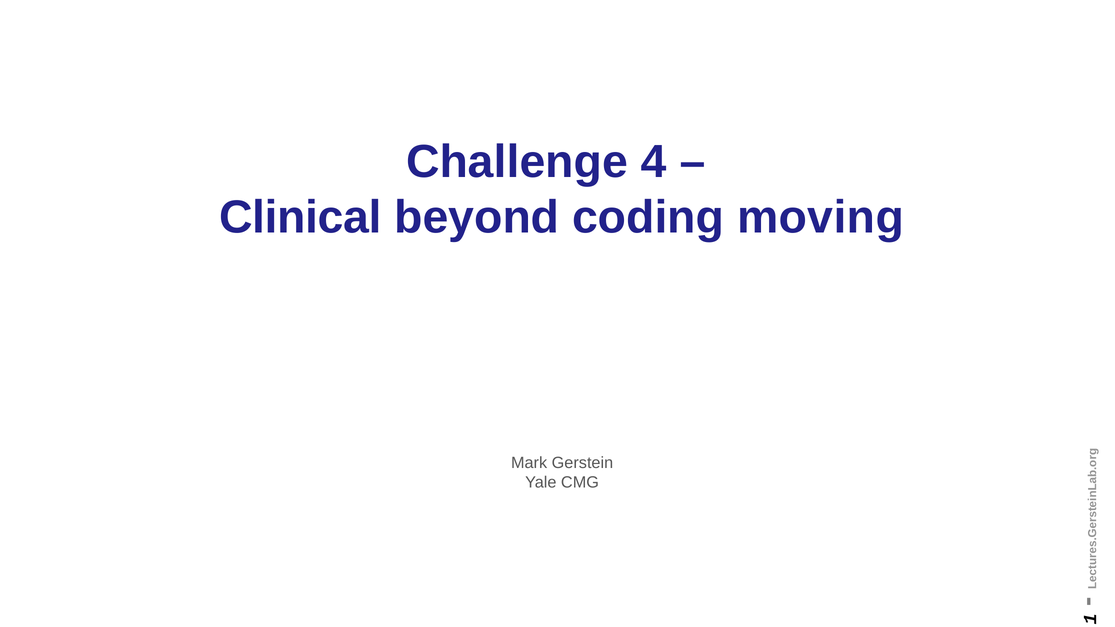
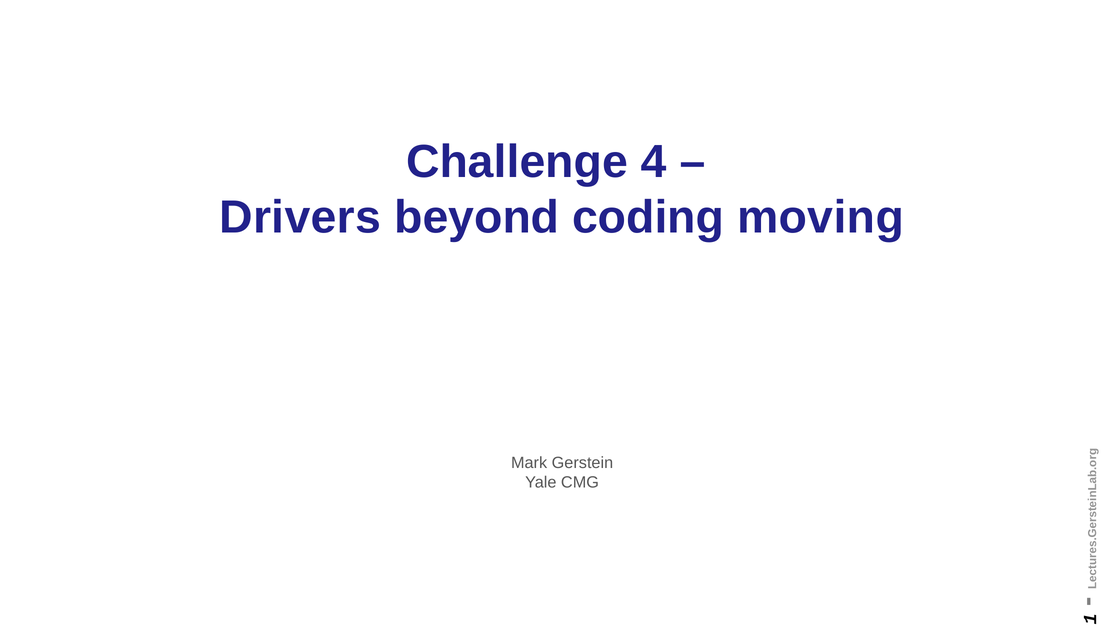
Clinical: Clinical -> Drivers
